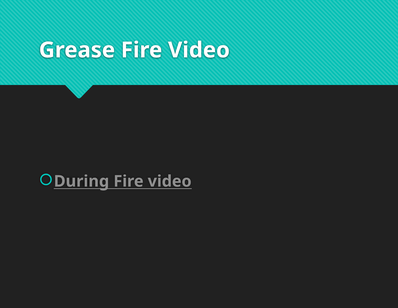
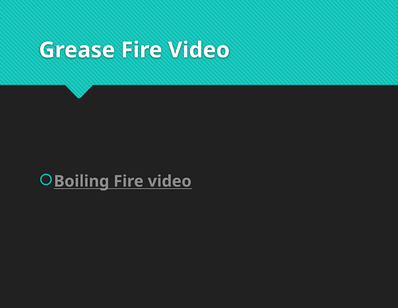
During: During -> Boiling
